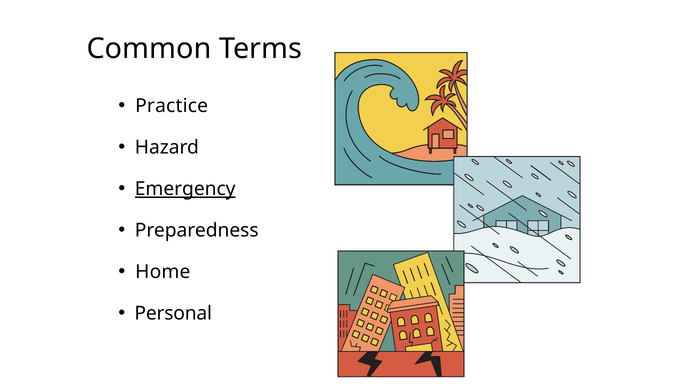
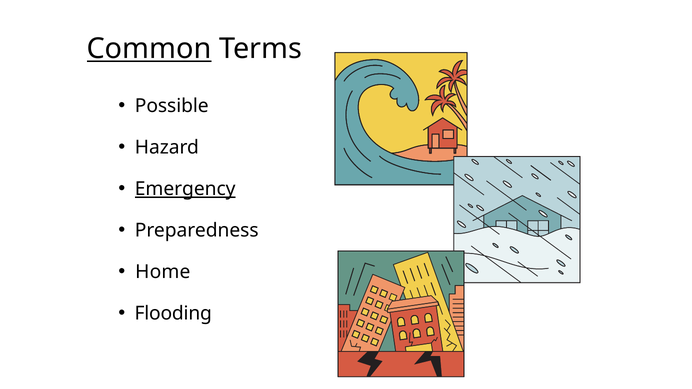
Common underline: none -> present
Practice: Practice -> Possible
Personal: Personal -> Flooding
